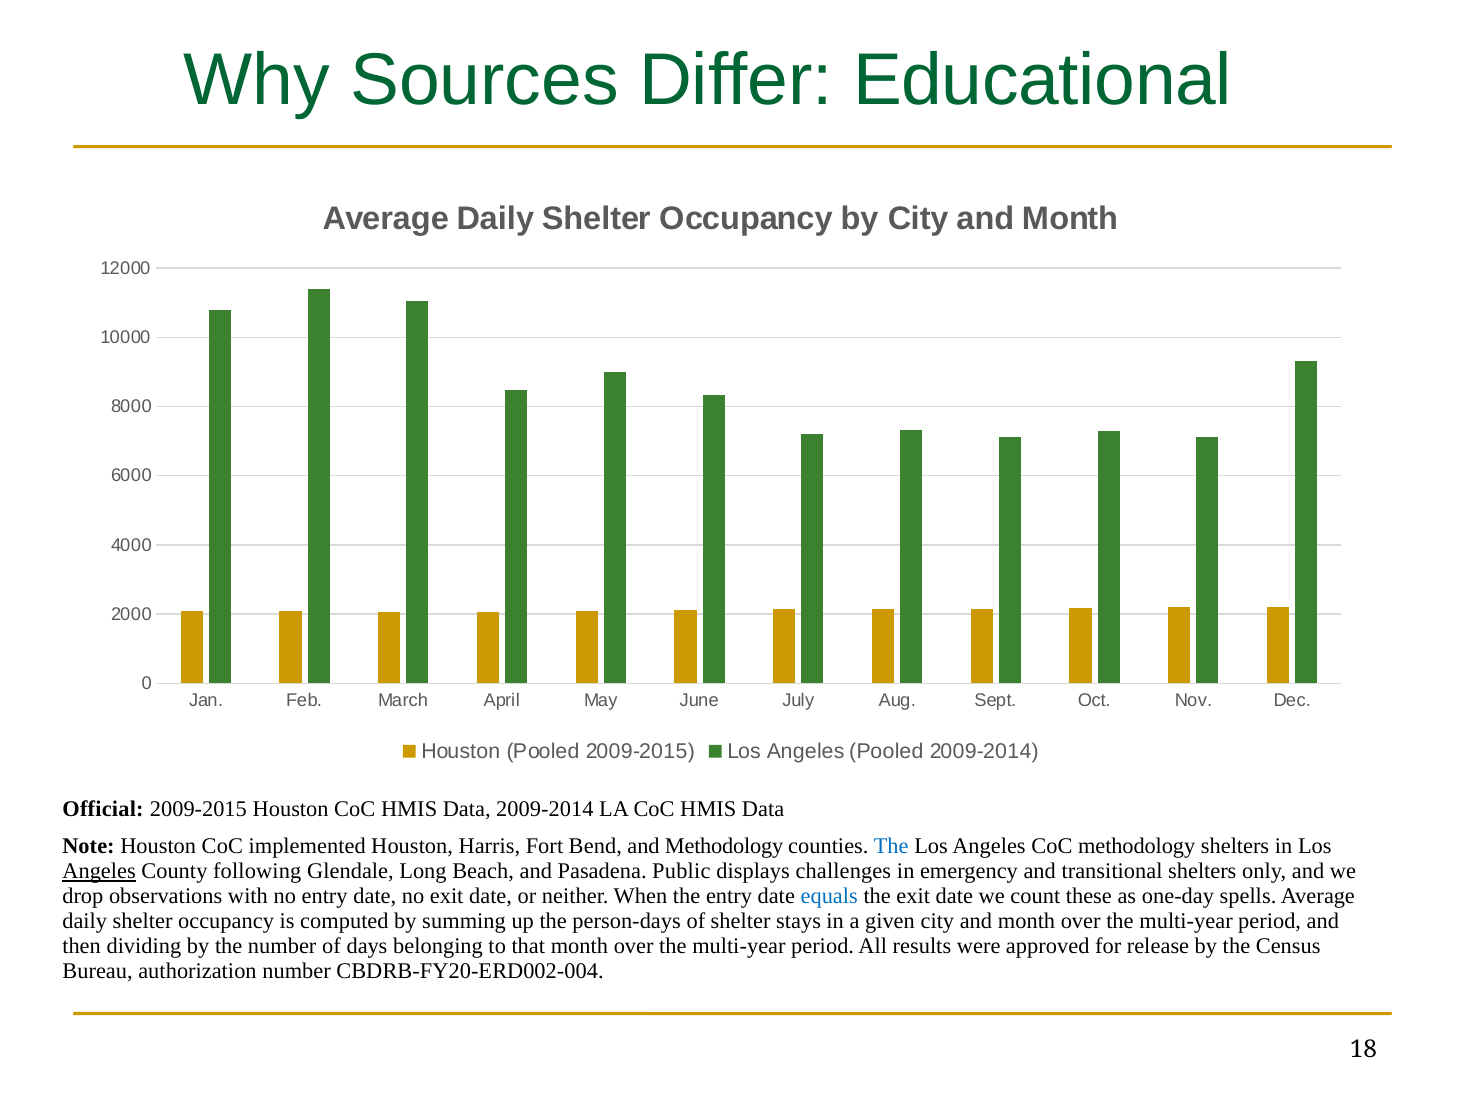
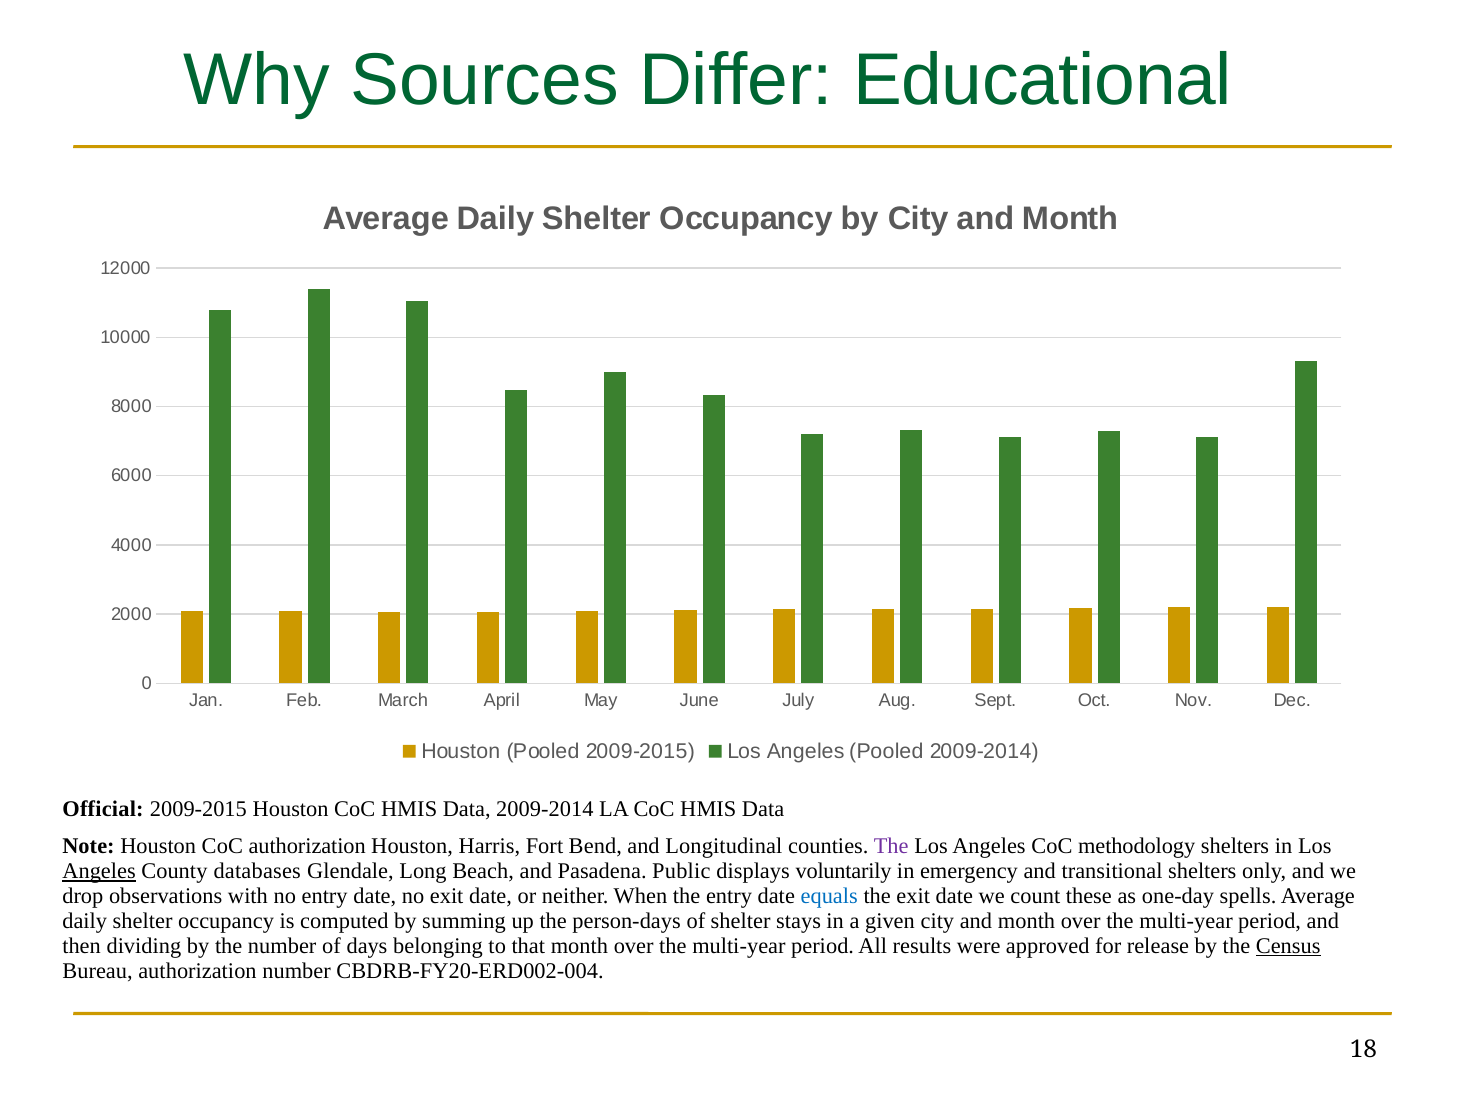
CoC implemented: implemented -> authorization
and Methodology: Methodology -> Longitudinal
The at (891, 846) colour: blue -> purple
following: following -> databases
challenges: challenges -> voluntarily
Census underline: none -> present
